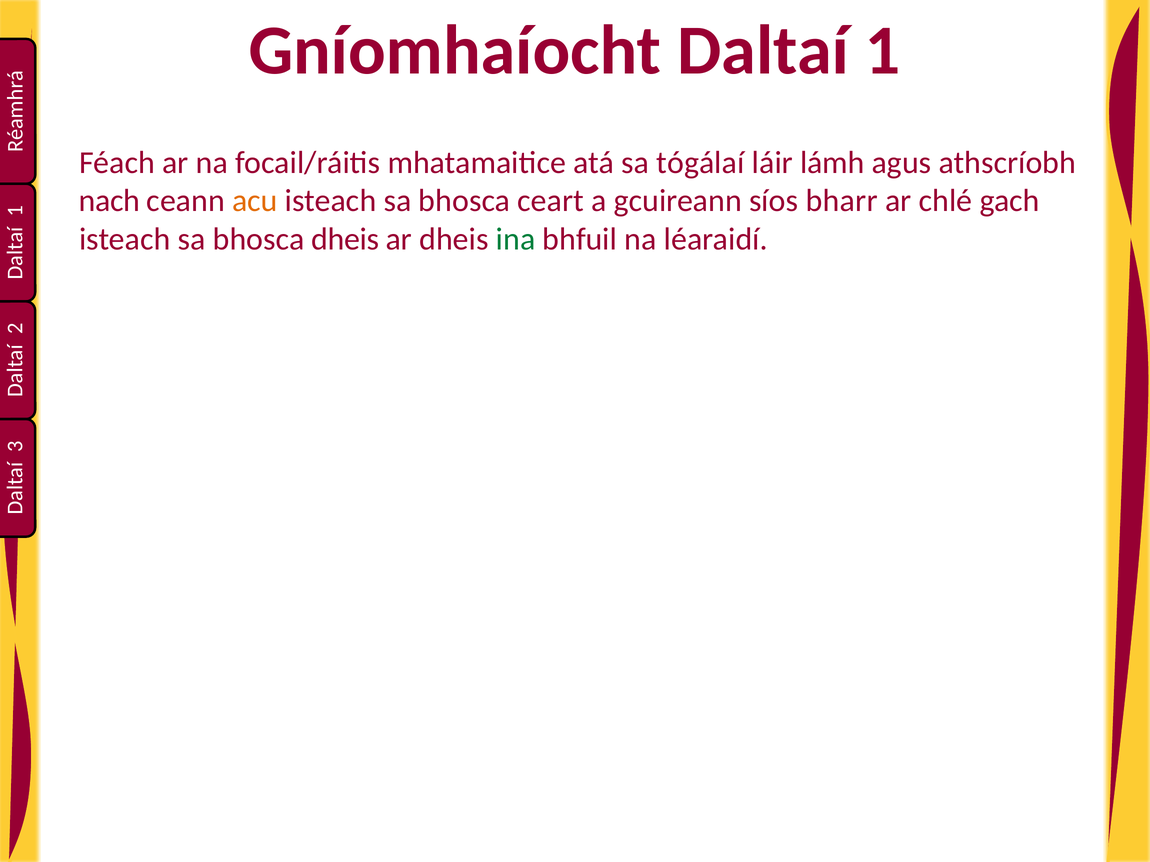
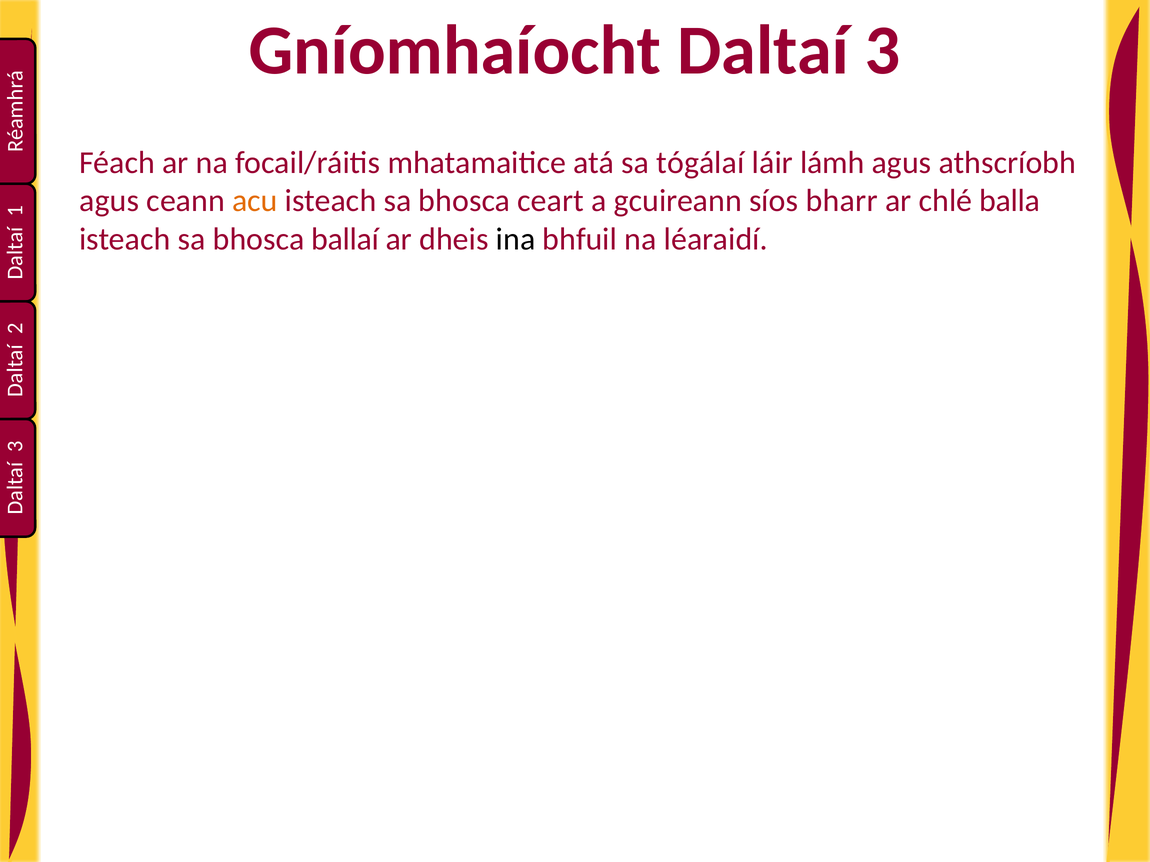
Daltaí 1: 1 -> 3
nach at (109, 201): nach -> agus
gach: gach -> balla
bhosca dheis: dheis -> ballaí
ina colour: green -> black
